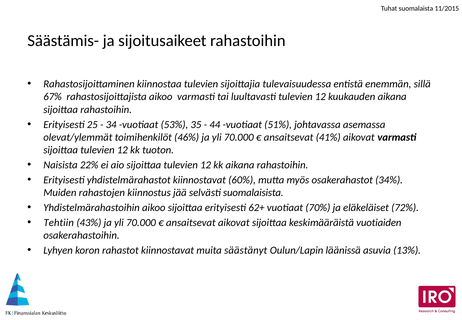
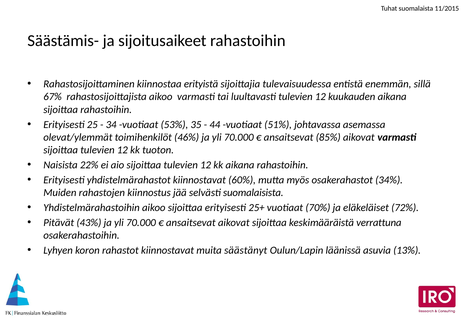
kiinnostaa tulevien: tulevien -> erityistä
41%: 41% -> 85%
62+: 62+ -> 25+
Tehtiin: Tehtiin -> Pitävät
vuotiaiden: vuotiaiden -> verrattuna
